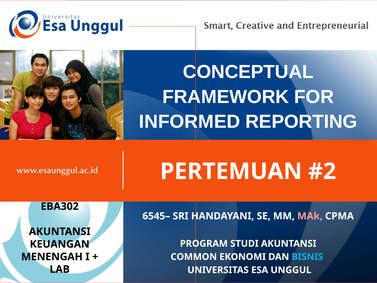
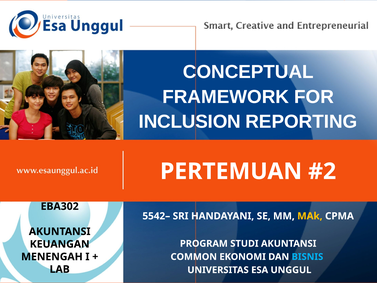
INFORMED: INFORMED -> INCLUSION
6545–: 6545– -> 5542–
MAk colour: pink -> yellow
